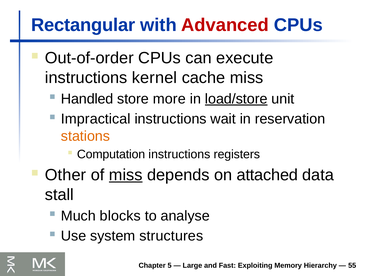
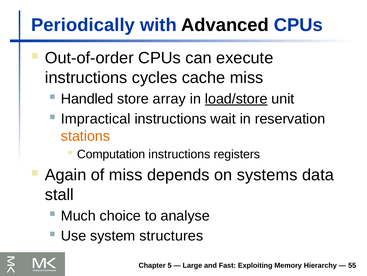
Rectangular: Rectangular -> Periodically
Advanced colour: red -> black
kernel: kernel -> cycles
more: more -> array
Other: Other -> Again
miss at (126, 175) underline: present -> none
attached: attached -> systems
blocks: blocks -> choice
